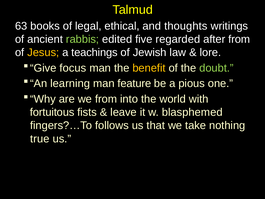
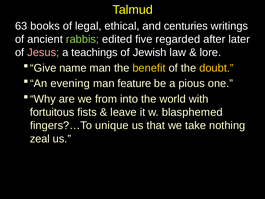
thoughts: thoughts -> centuries
after from: from -> later
Jesus colour: yellow -> pink
focus: focus -> name
doubt colour: light green -> yellow
learning: learning -> evening
follows: follows -> unique
true: true -> zeal
